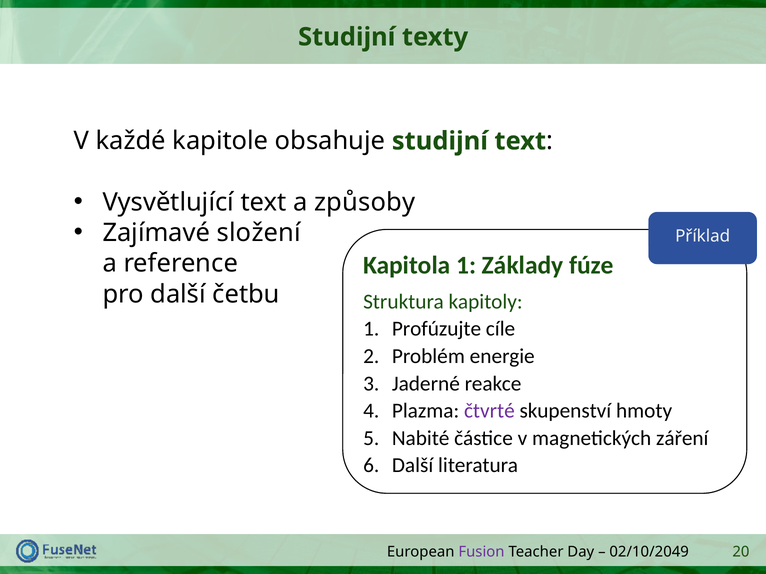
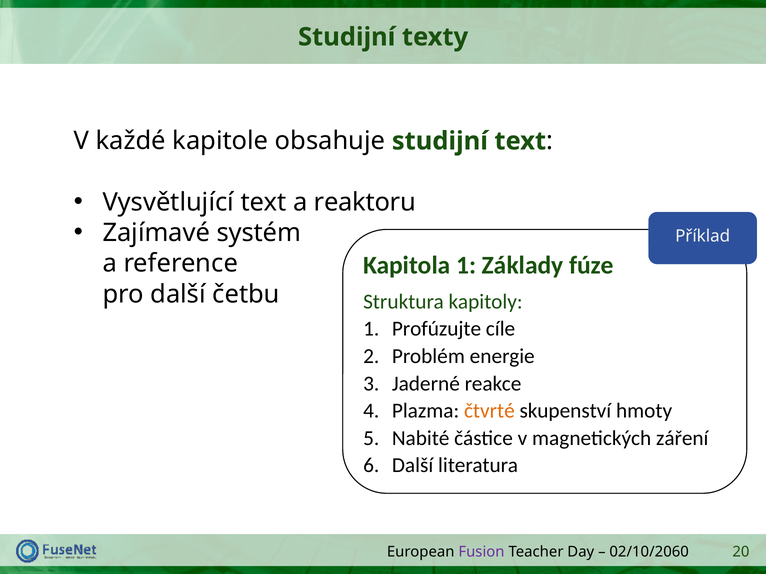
způsoby: způsoby -> reaktoru
složení: složení -> systém
čtvrté colour: purple -> orange
02/10/2049: 02/10/2049 -> 02/10/2060
